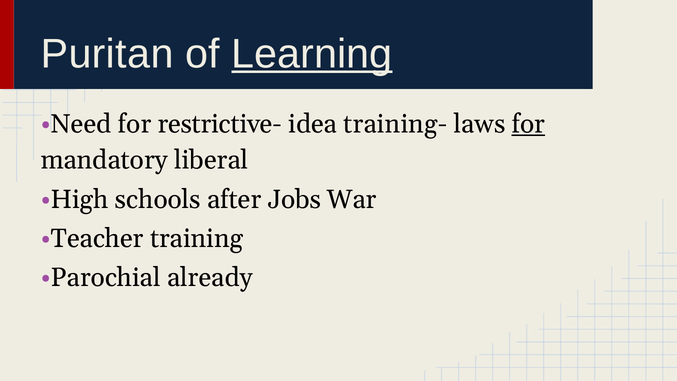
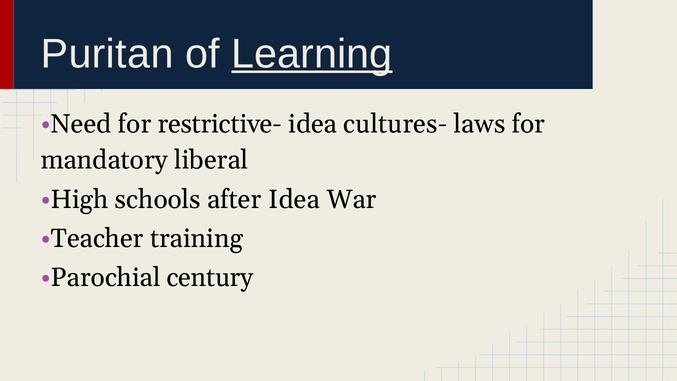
training-: training- -> cultures-
for at (528, 124) underline: present -> none
after Jobs: Jobs -> Idea
already: already -> century
